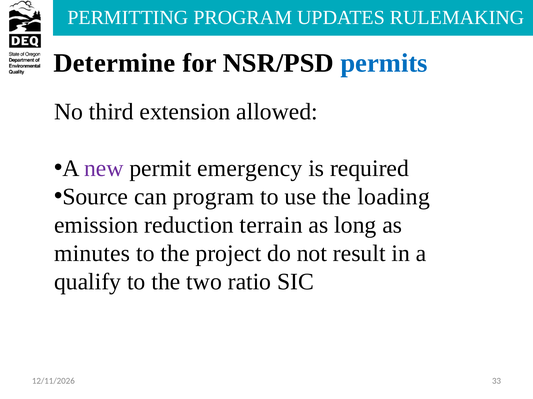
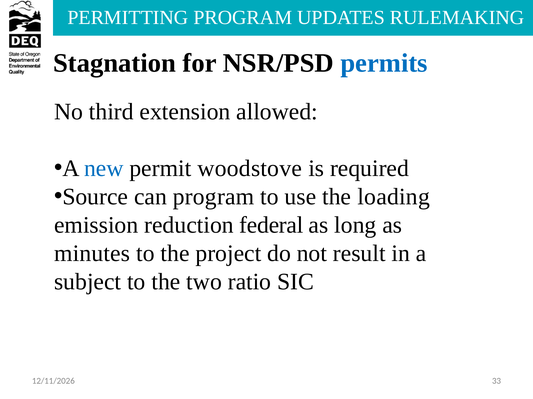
Determine: Determine -> Stagnation
new colour: purple -> blue
emergency: emergency -> woodstove
terrain: terrain -> federal
qualify: qualify -> subject
